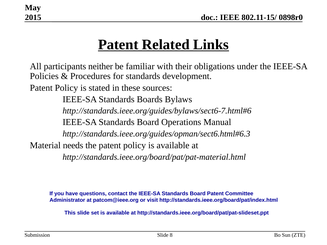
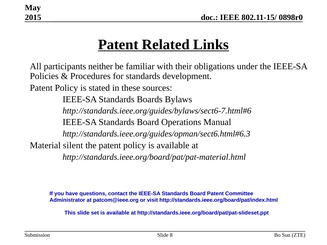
needs: needs -> silent
